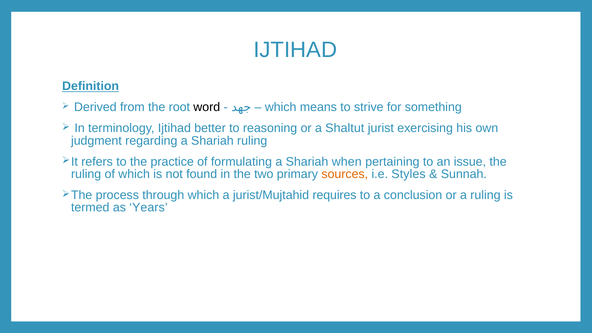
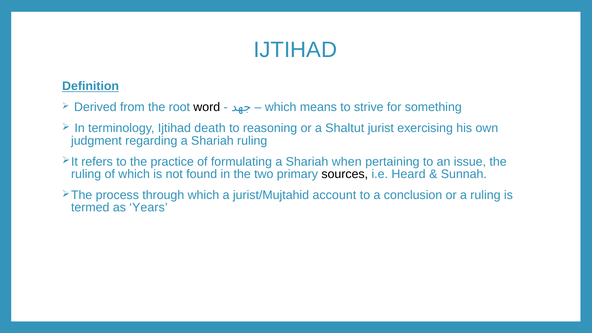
better: better -> death
sources colour: orange -> black
Styles: Styles -> Heard
requires: requires -> account
